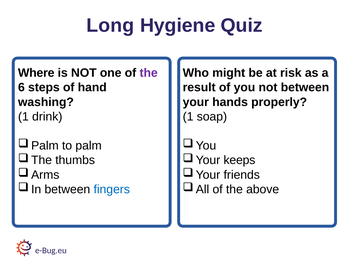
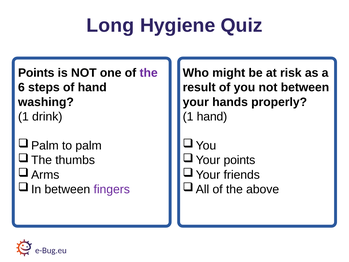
Where at (36, 73): Where -> Points
1 soap: soap -> hand
keeps at (239, 160): keeps -> points
fingers colour: blue -> purple
